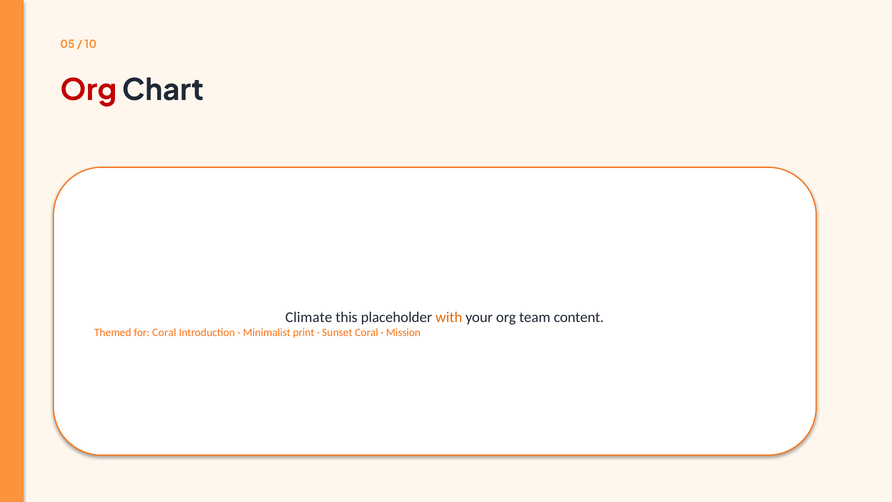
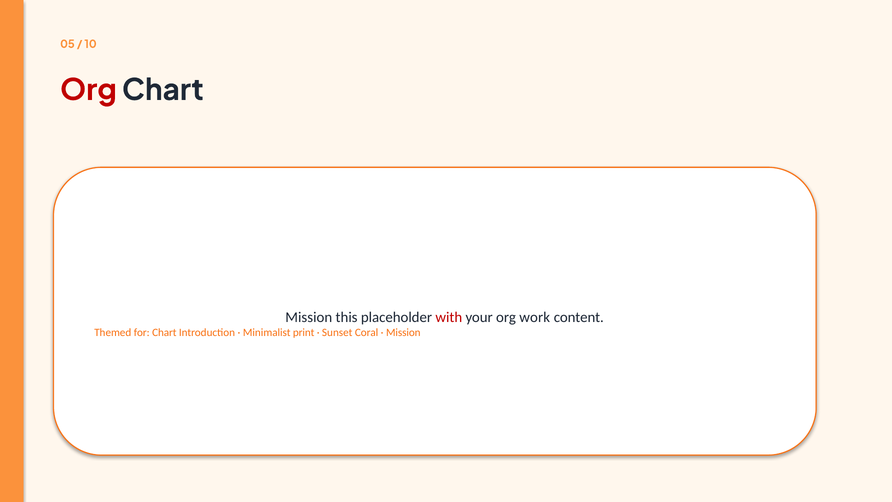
Climate at (309, 317): Climate -> Mission
with colour: orange -> red
team: team -> work
for Coral: Coral -> Chart
